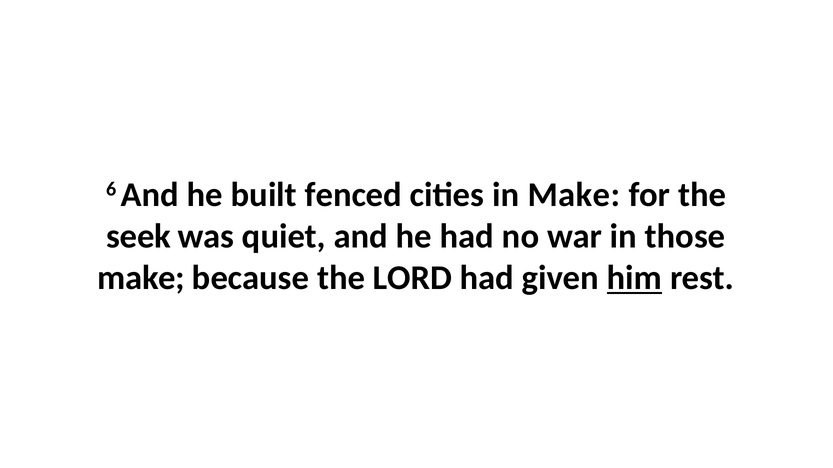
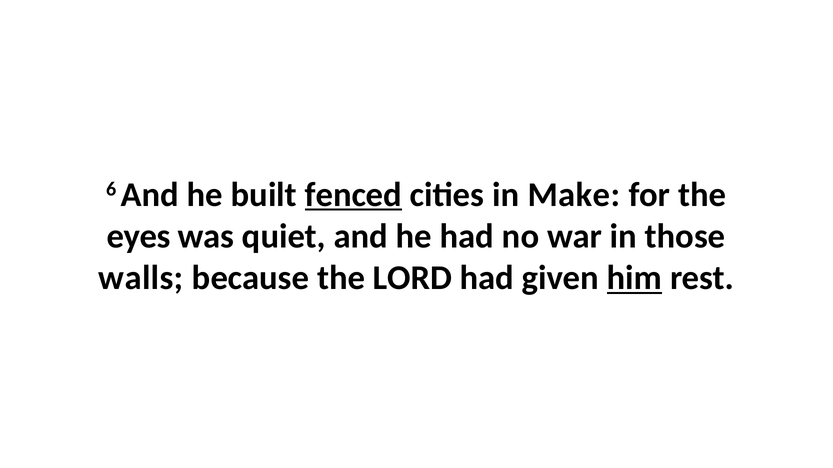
fenced underline: none -> present
seek: seek -> eyes
make at (141, 278): make -> walls
